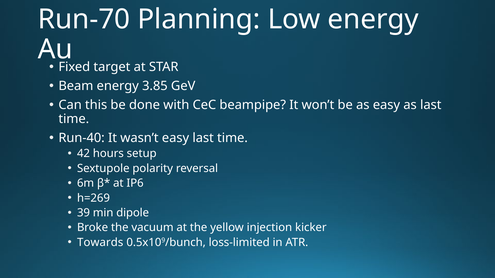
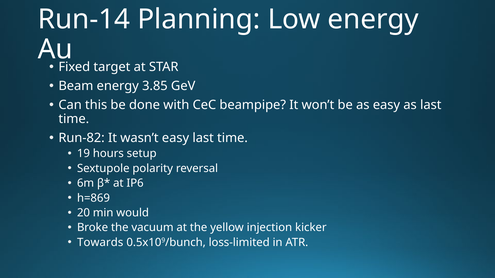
Run-70: Run-70 -> Run-14
Run-40: Run-40 -> Run-82
42: 42 -> 19
h=269: h=269 -> h=869
39: 39 -> 20
dipole: dipole -> would
